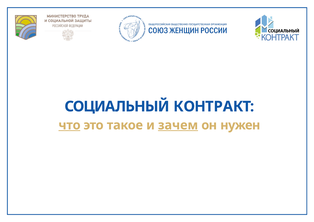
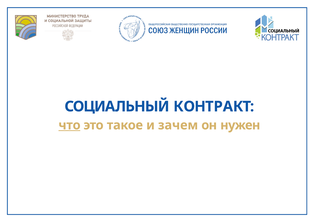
зачем underline: present -> none
